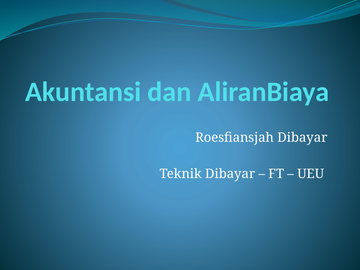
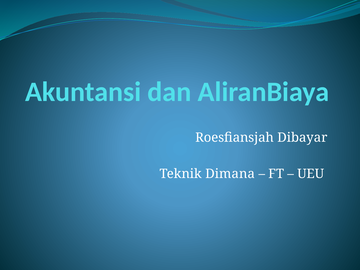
Teknik Dibayar: Dibayar -> Dimana
